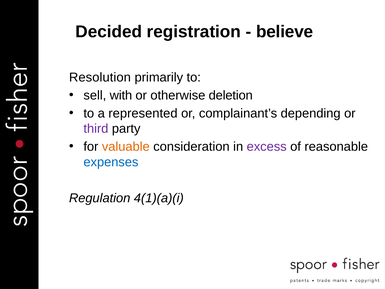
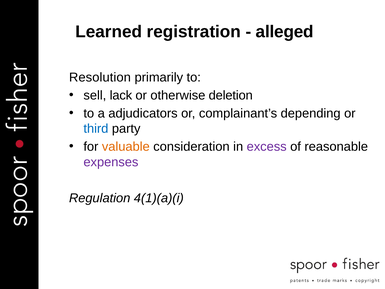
Decided: Decided -> Learned
believe: believe -> alleged
with: with -> lack
represented: represented -> adjudicators
third colour: purple -> blue
expenses colour: blue -> purple
